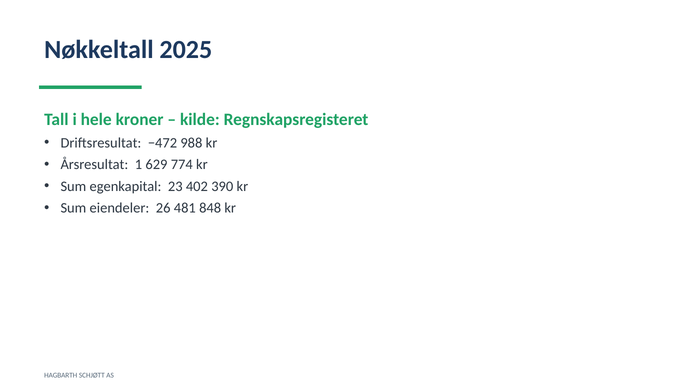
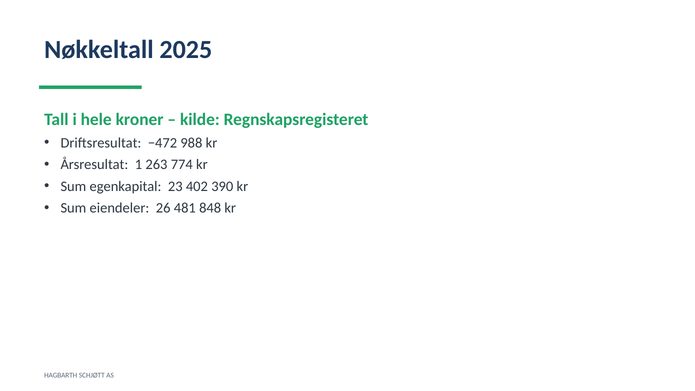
629: 629 -> 263
